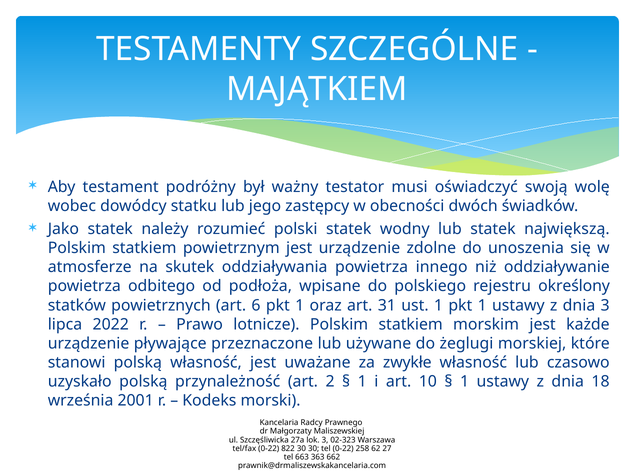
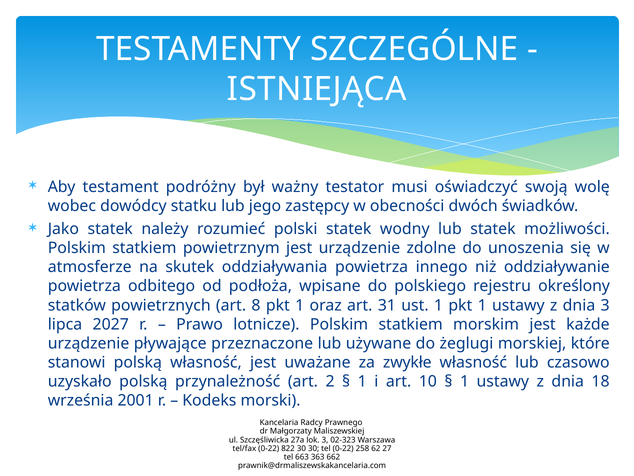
MAJĄTKIEM: MAJĄTKIEM -> ISTNIEJĄCA
największą: największą -> możliwości
6: 6 -> 8
2022: 2022 -> 2027
